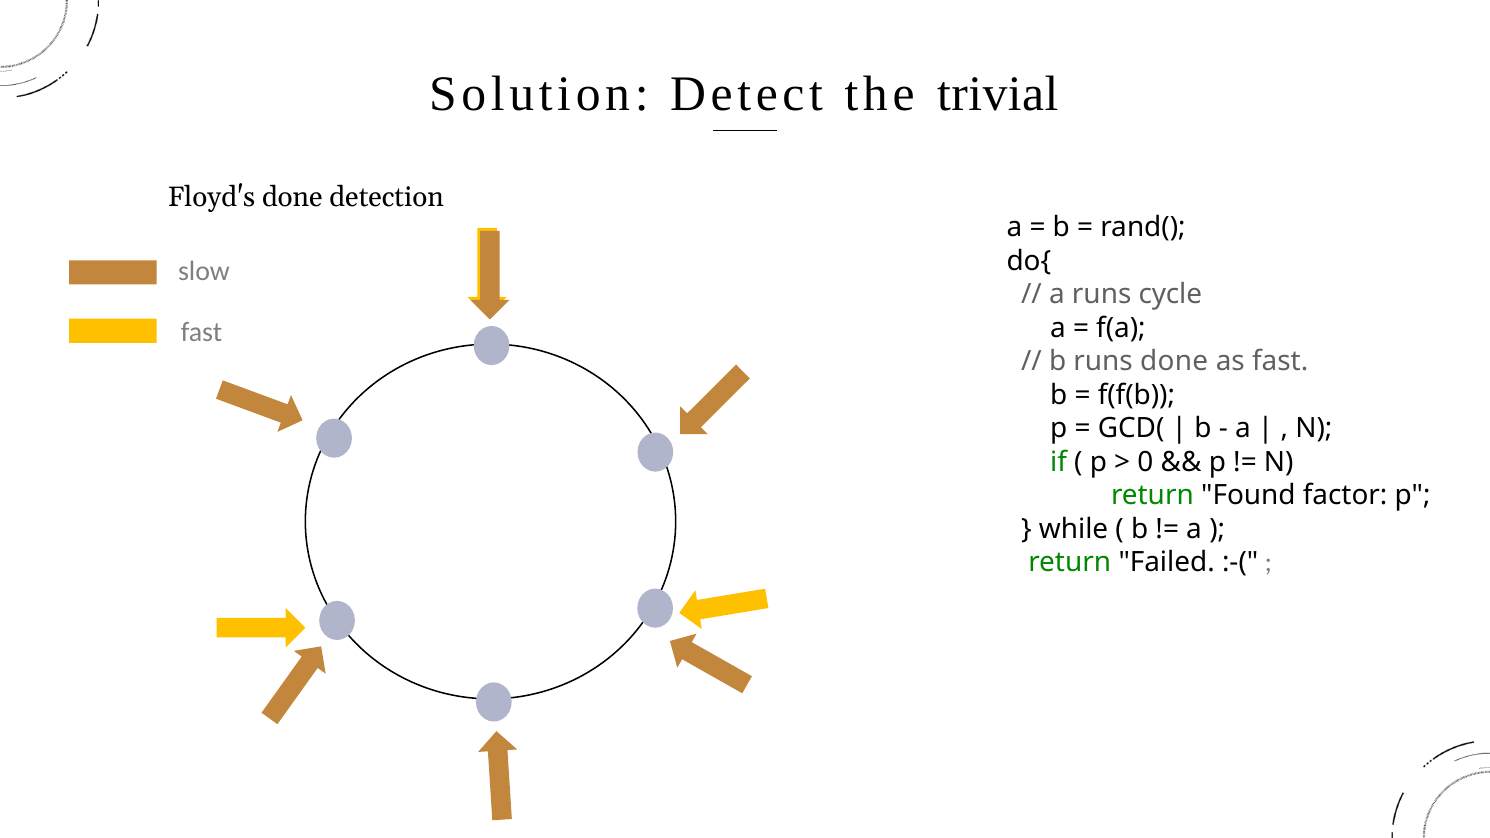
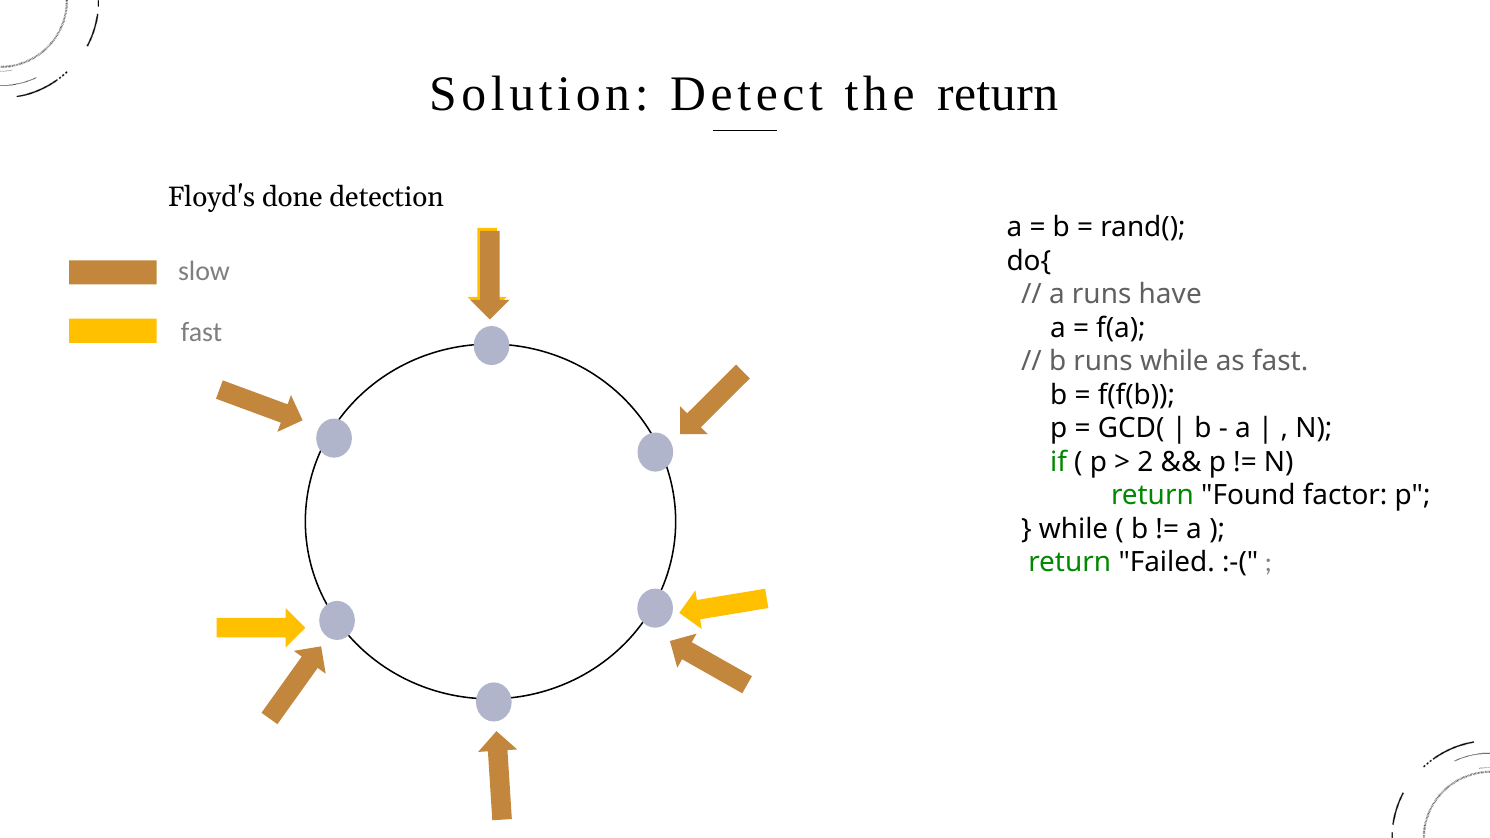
the trivial: trivial -> return
cycle: cycle -> have
runs done: done -> while
0: 0 -> 2
